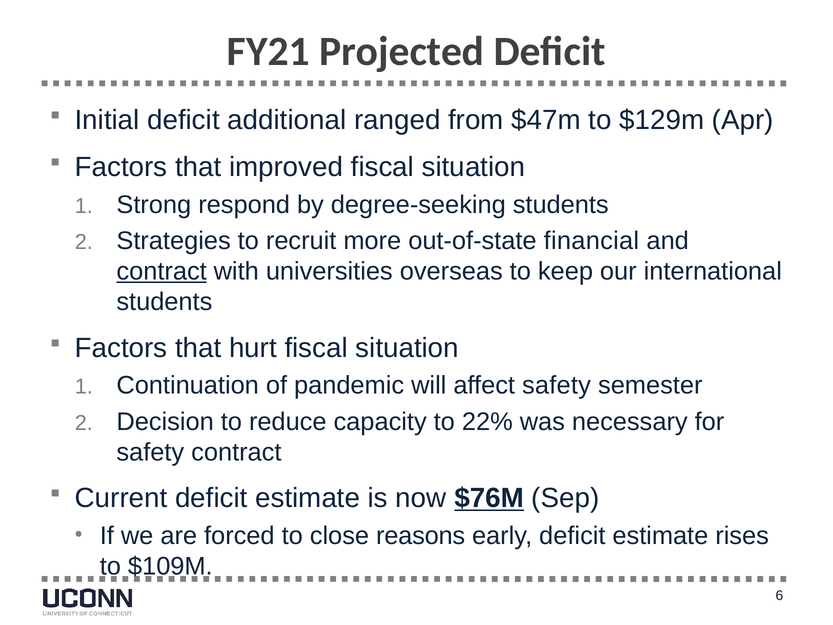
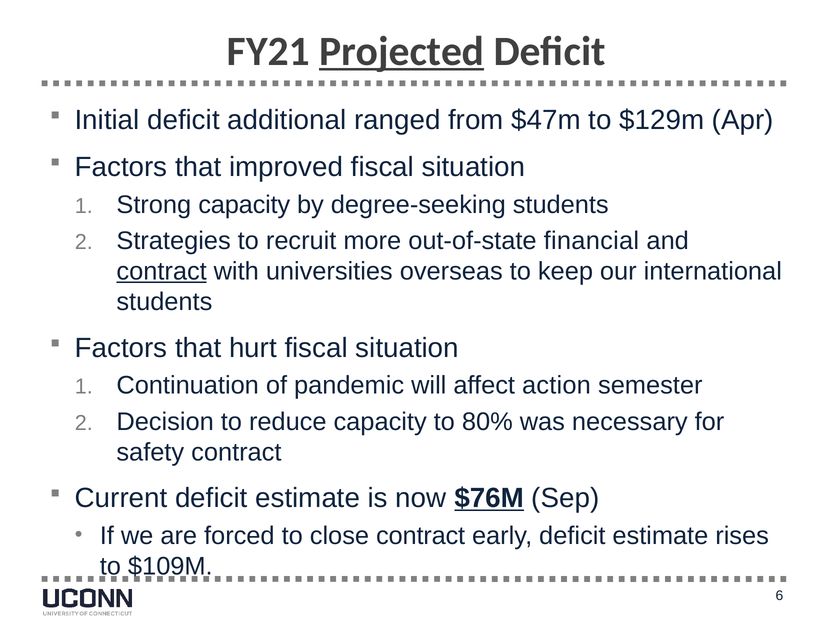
Projected underline: none -> present
Strong respond: respond -> capacity
affect safety: safety -> action
22%: 22% -> 80%
close reasons: reasons -> contract
